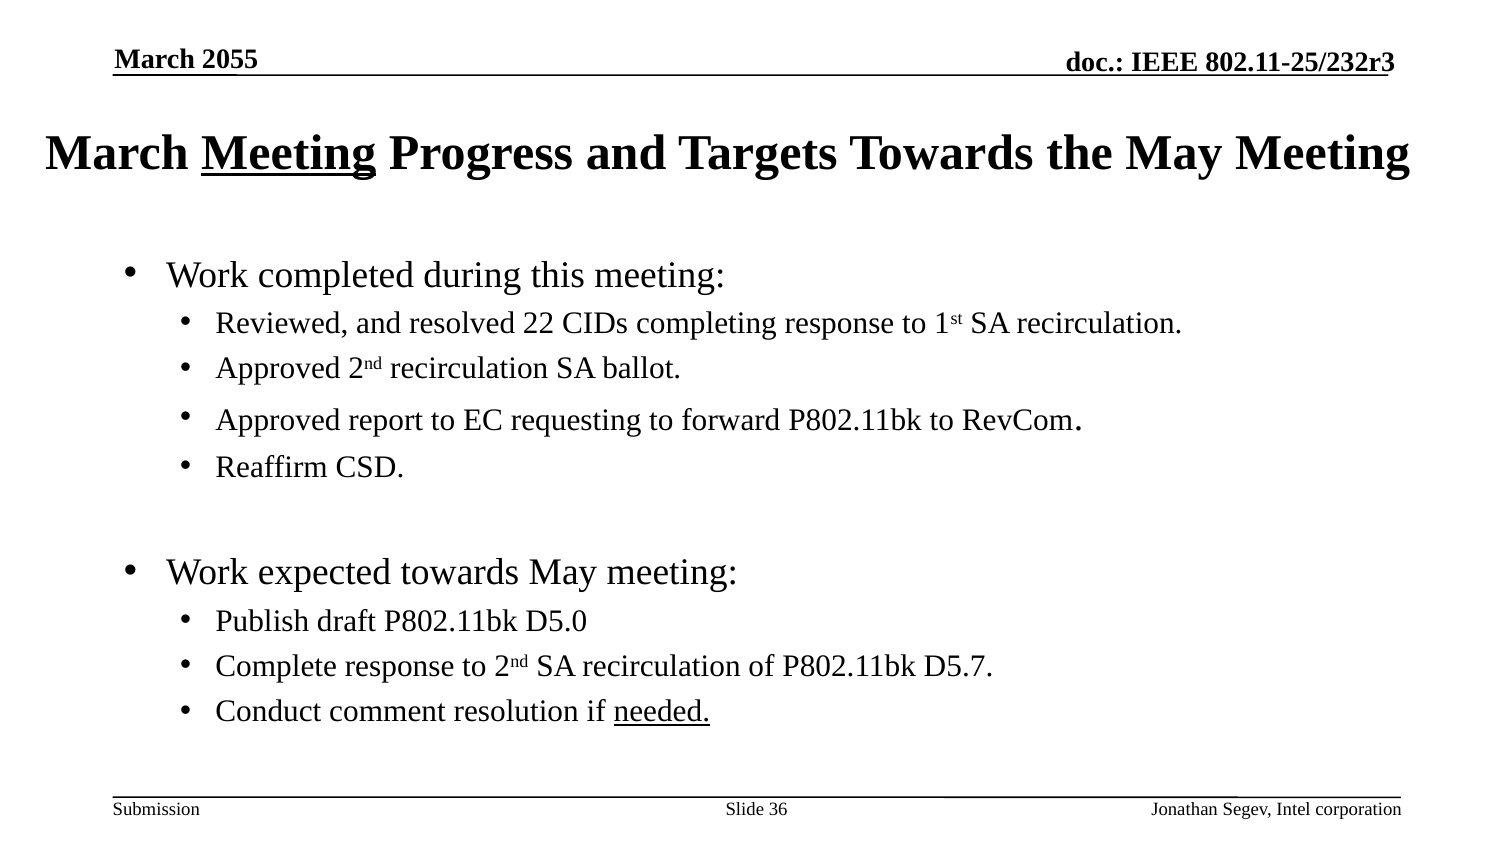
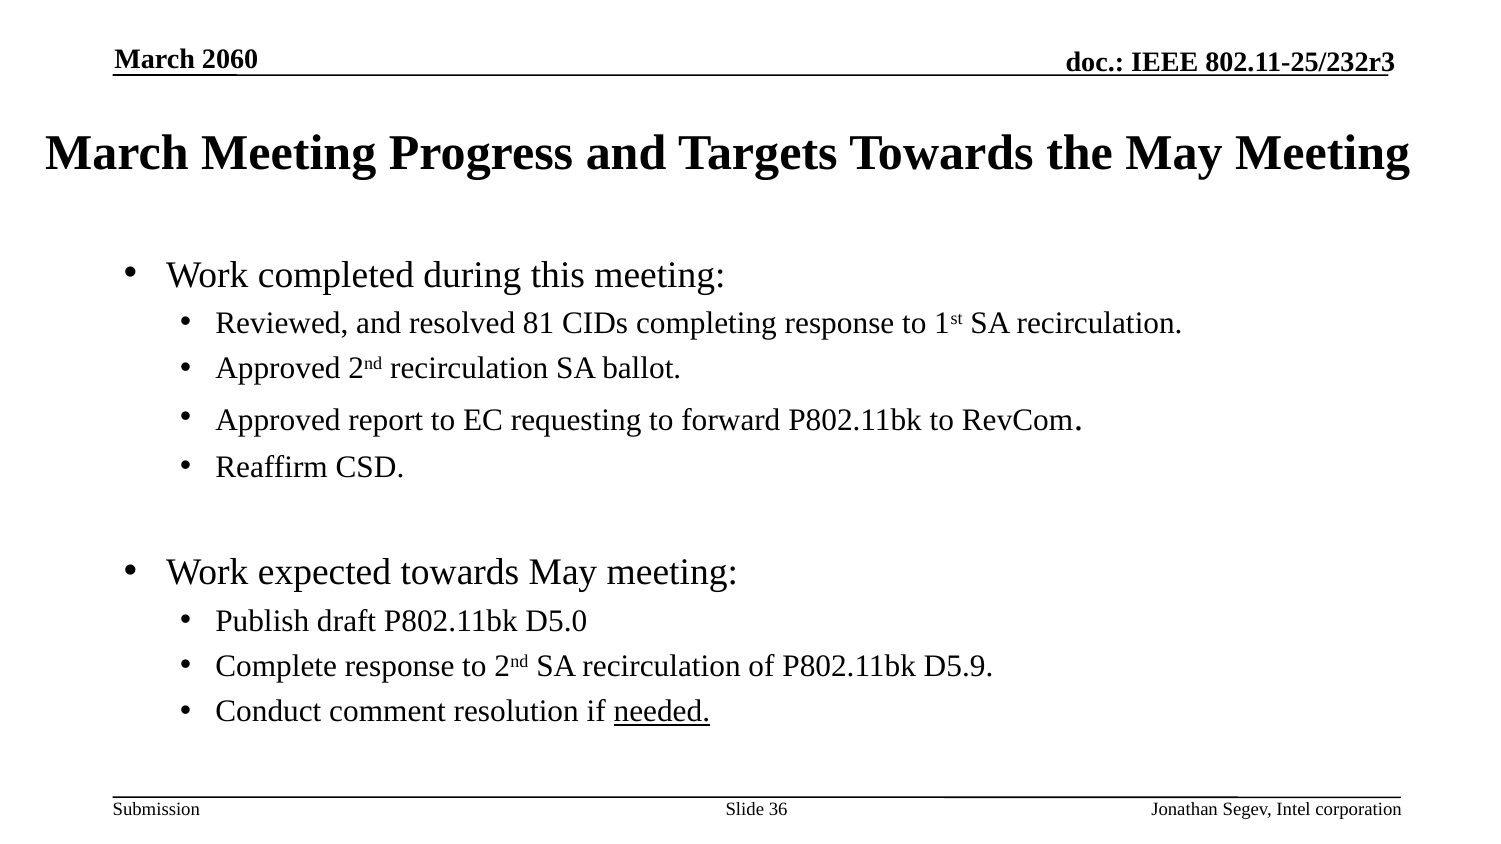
2055: 2055 -> 2060
Meeting at (289, 153) underline: present -> none
22: 22 -> 81
D5.7: D5.7 -> D5.9
